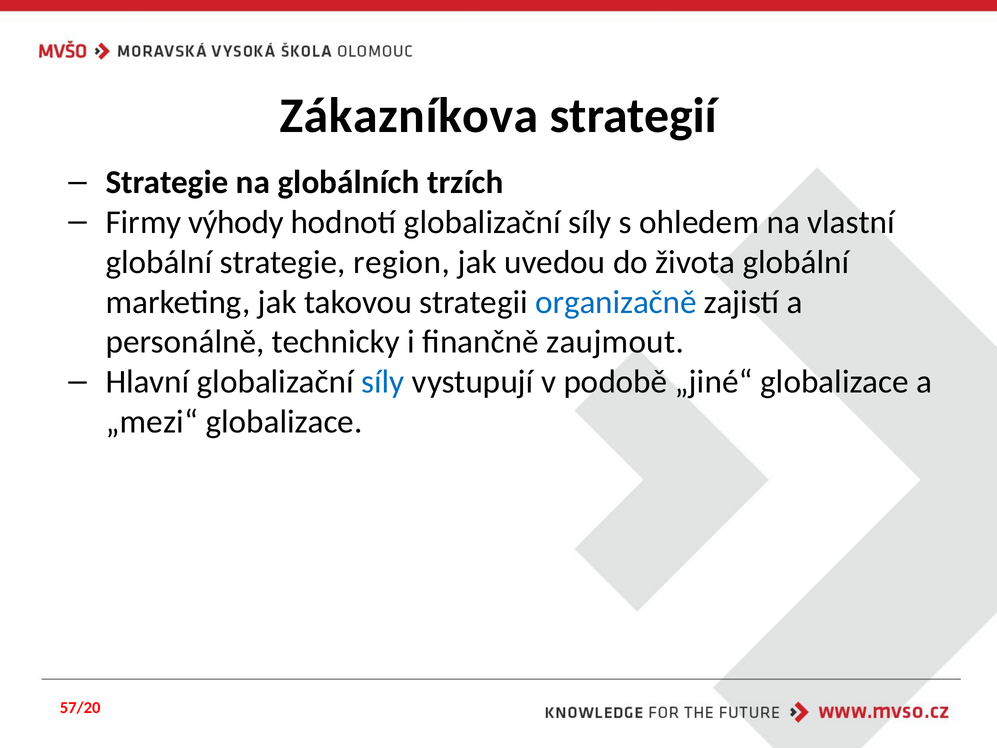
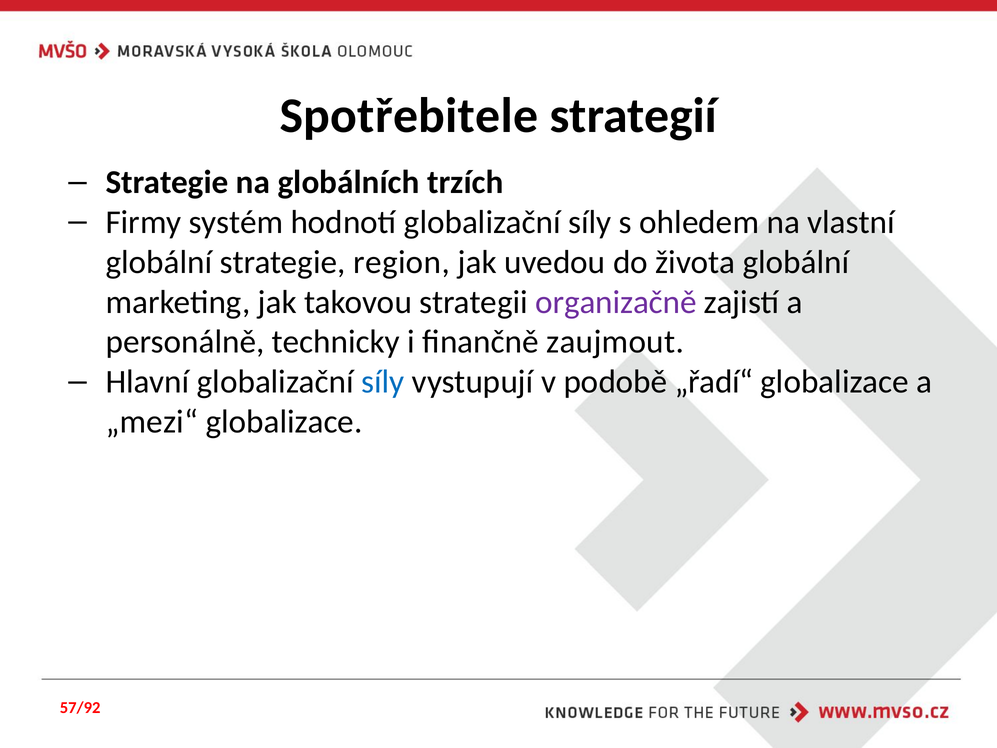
Zákazníkova: Zákazníkova -> Spotřebitele
výhody: výhody -> systém
organizačně colour: blue -> purple
„jiné“: „jiné“ -> „řadí“
57/20: 57/20 -> 57/92
